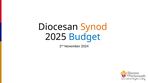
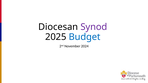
Synod colour: orange -> purple
